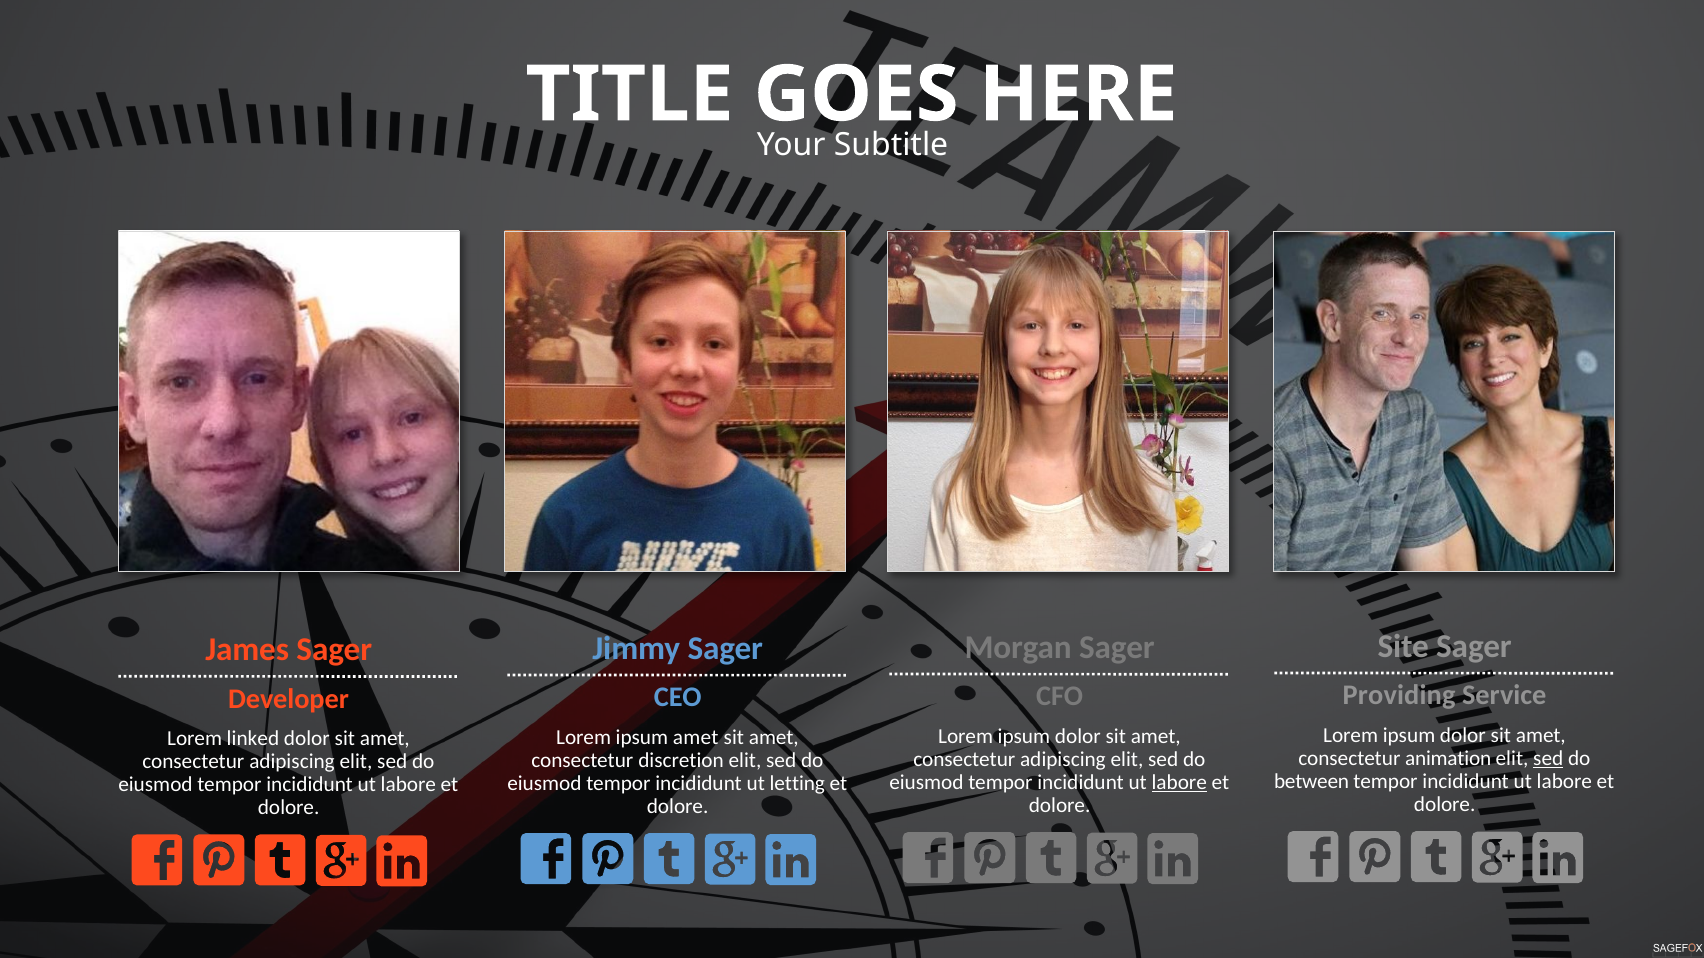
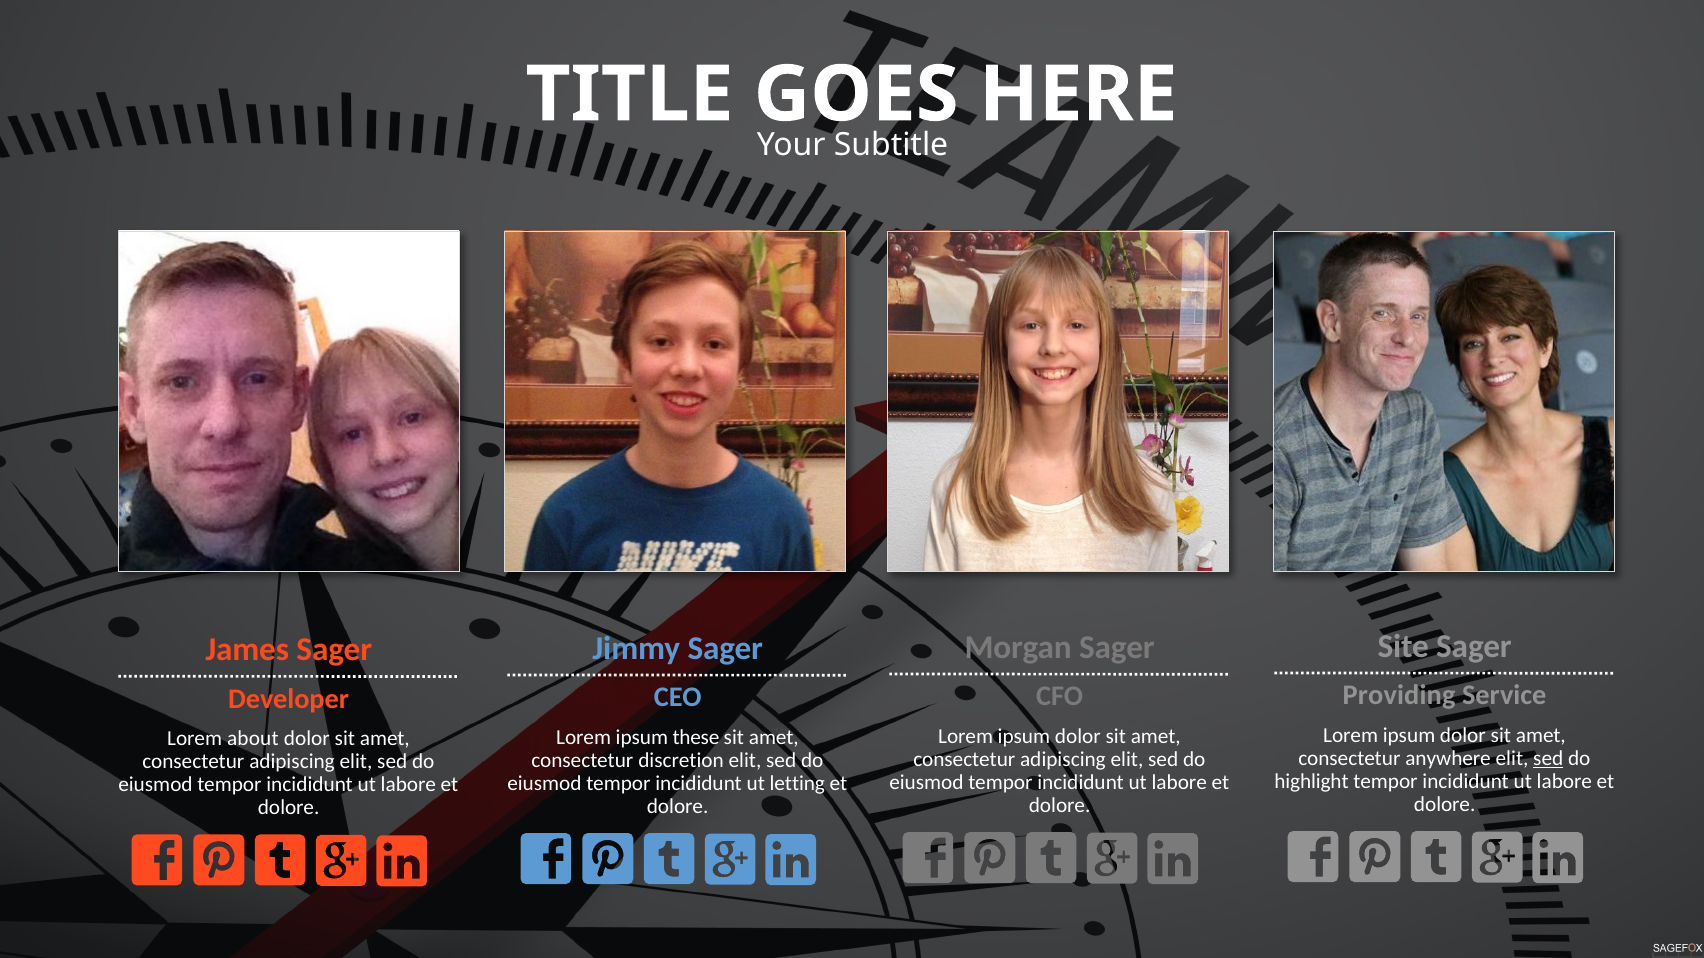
ipsum amet: amet -> these
linked: linked -> about
animation: animation -> anywhere
between: between -> highlight
labore at (1179, 783) underline: present -> none
